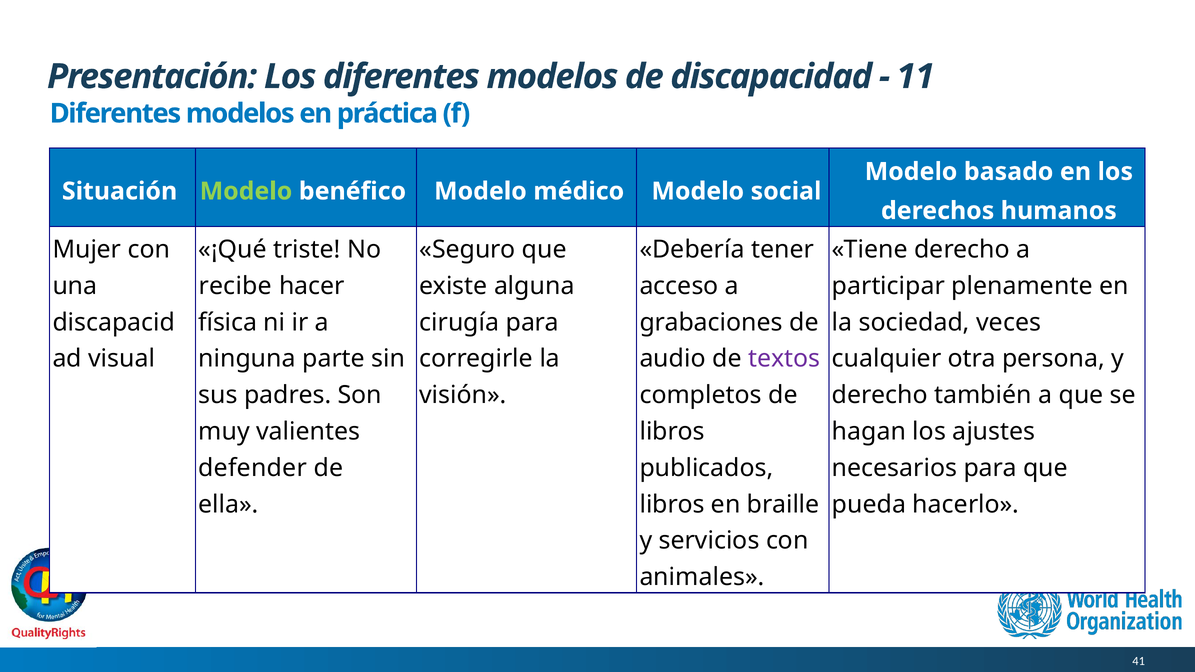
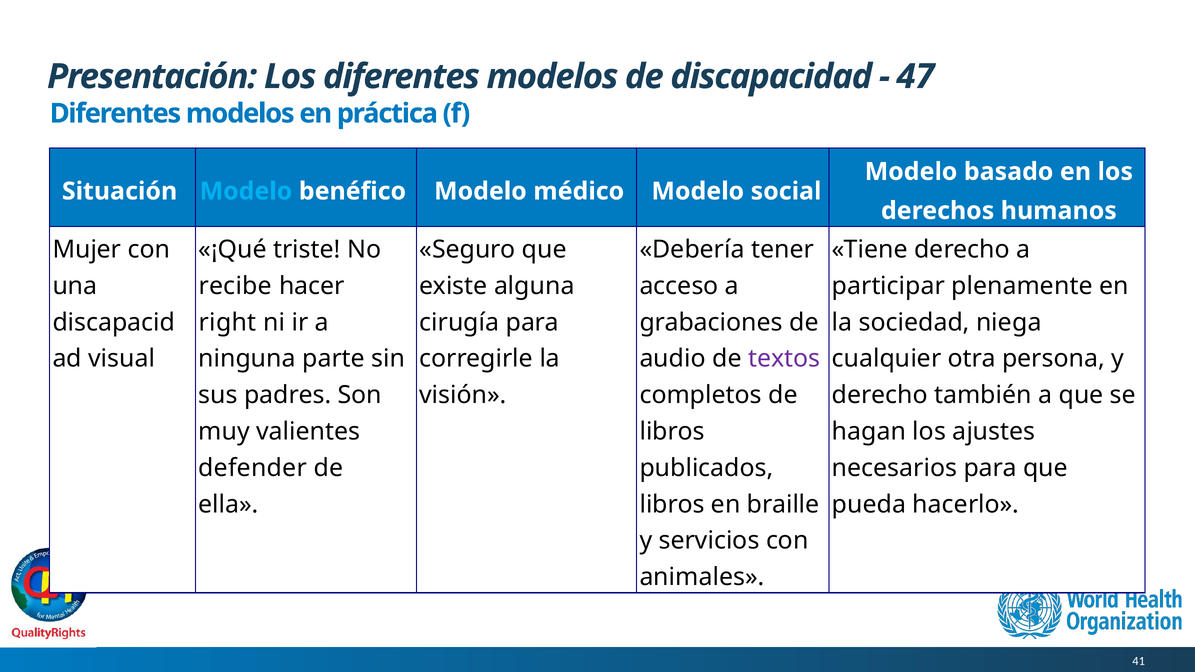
11: 11 -> 47
Modelo at (246, 191) colour: light green -> light blue
física: física -> right
veces: veces -> niega
